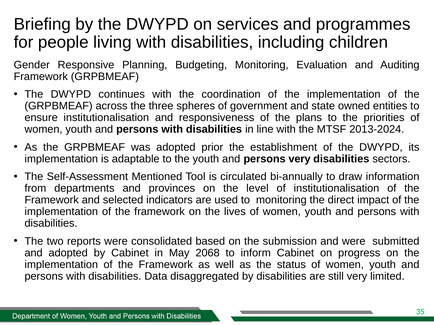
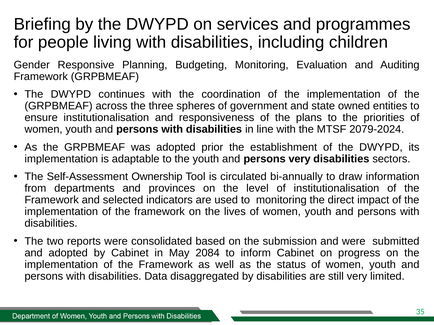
2013-2024: 2013-2024 -> 2079-2024
Mentioned: Mentioned -> Ownership
2068: 2068 -> 2084
